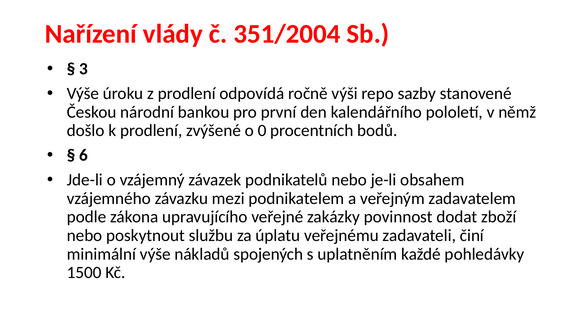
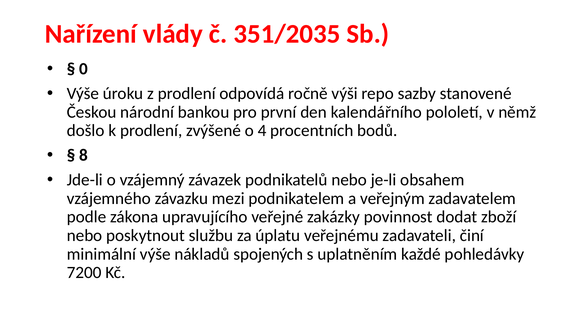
351/2004: 351/2004 -> 351/2035
3: 3 -> 0
0: 0 -> 4
6: 6 -> 8
1500: 1500 -> 7200
